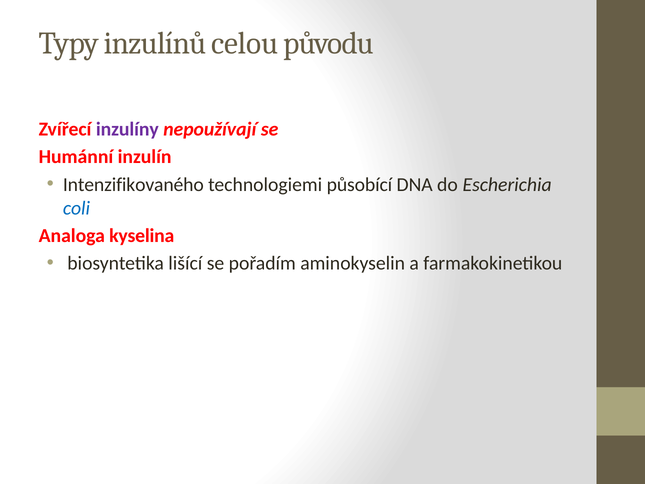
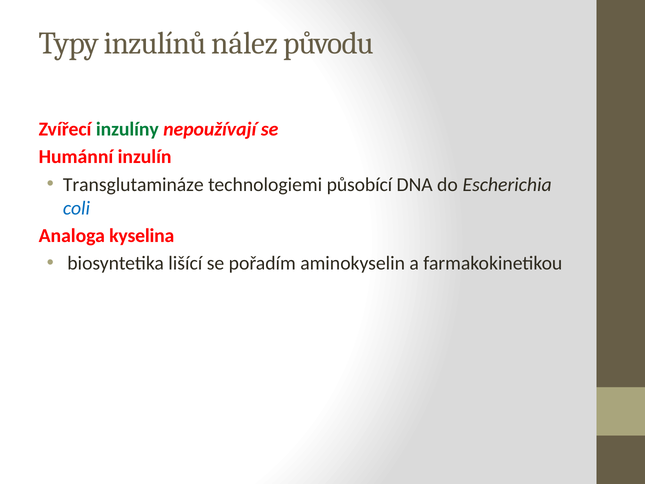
celou: celou -> nález
inzulíny colour: purple -> green
Intenzifikovaného: Intenzifikovaného -> Transglutamináze
